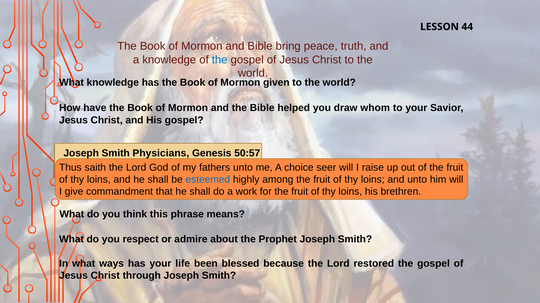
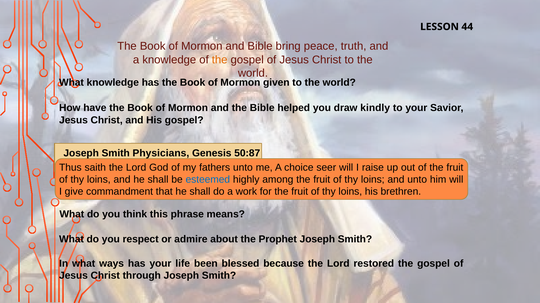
the at (220, 60) colour: blue -> orange
whom: whom -> kindly
50:57: 50:57 -> 50:87
